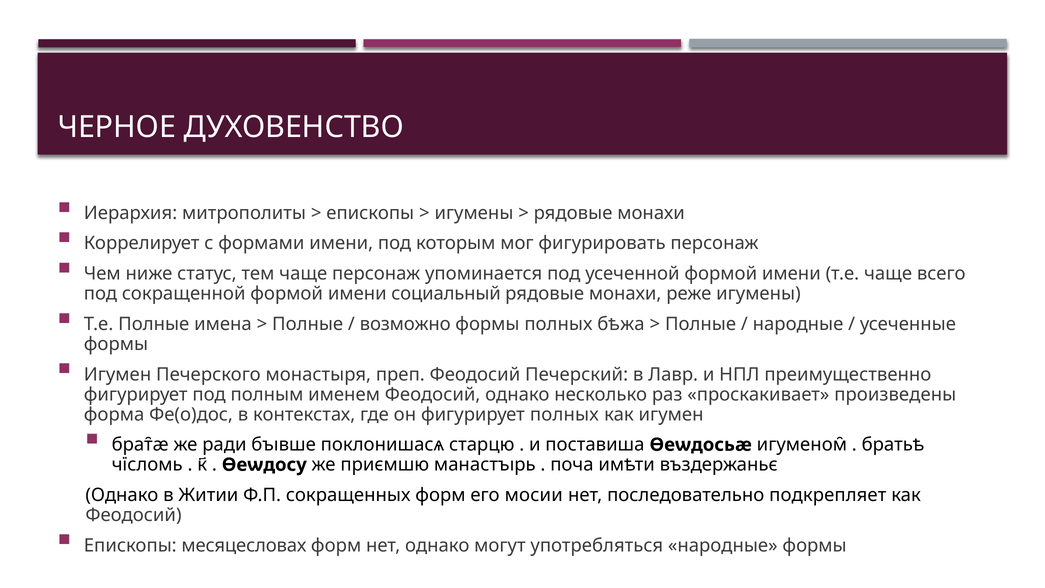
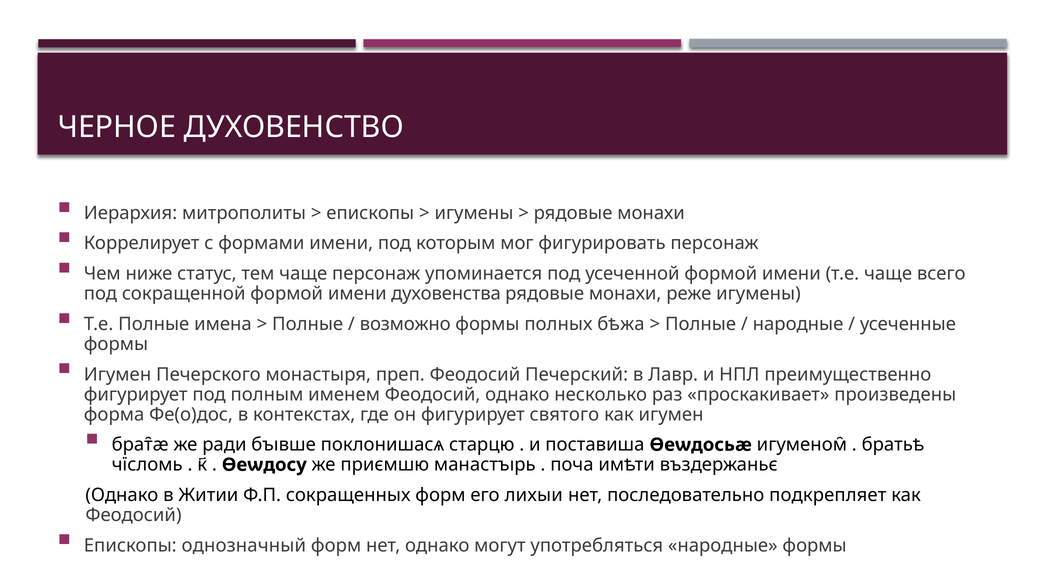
социальный: социальный -> духовенства
фигурирует полных: полных -> святого
мосии: мосии -> лихыи
месяцесловах: месяцесловах -> однозначный
